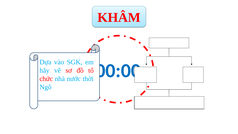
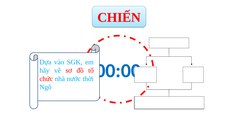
KHÂM: KHÂM -> CHIẾN
